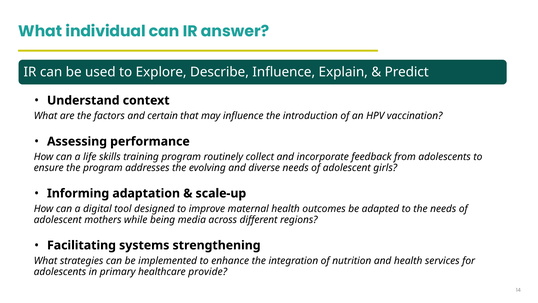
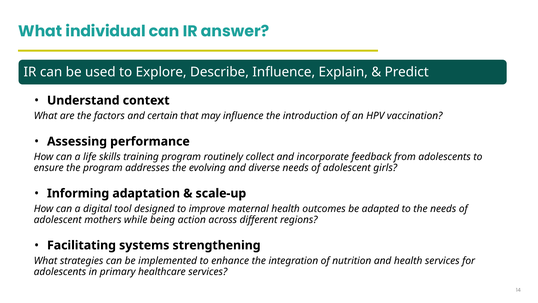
media: media -> action
healthcare provide: provide -> services
